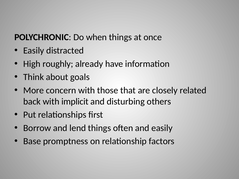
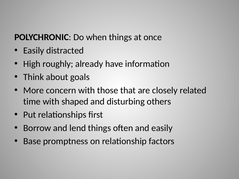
back: back -> time
implicit: implicit -> shaped
